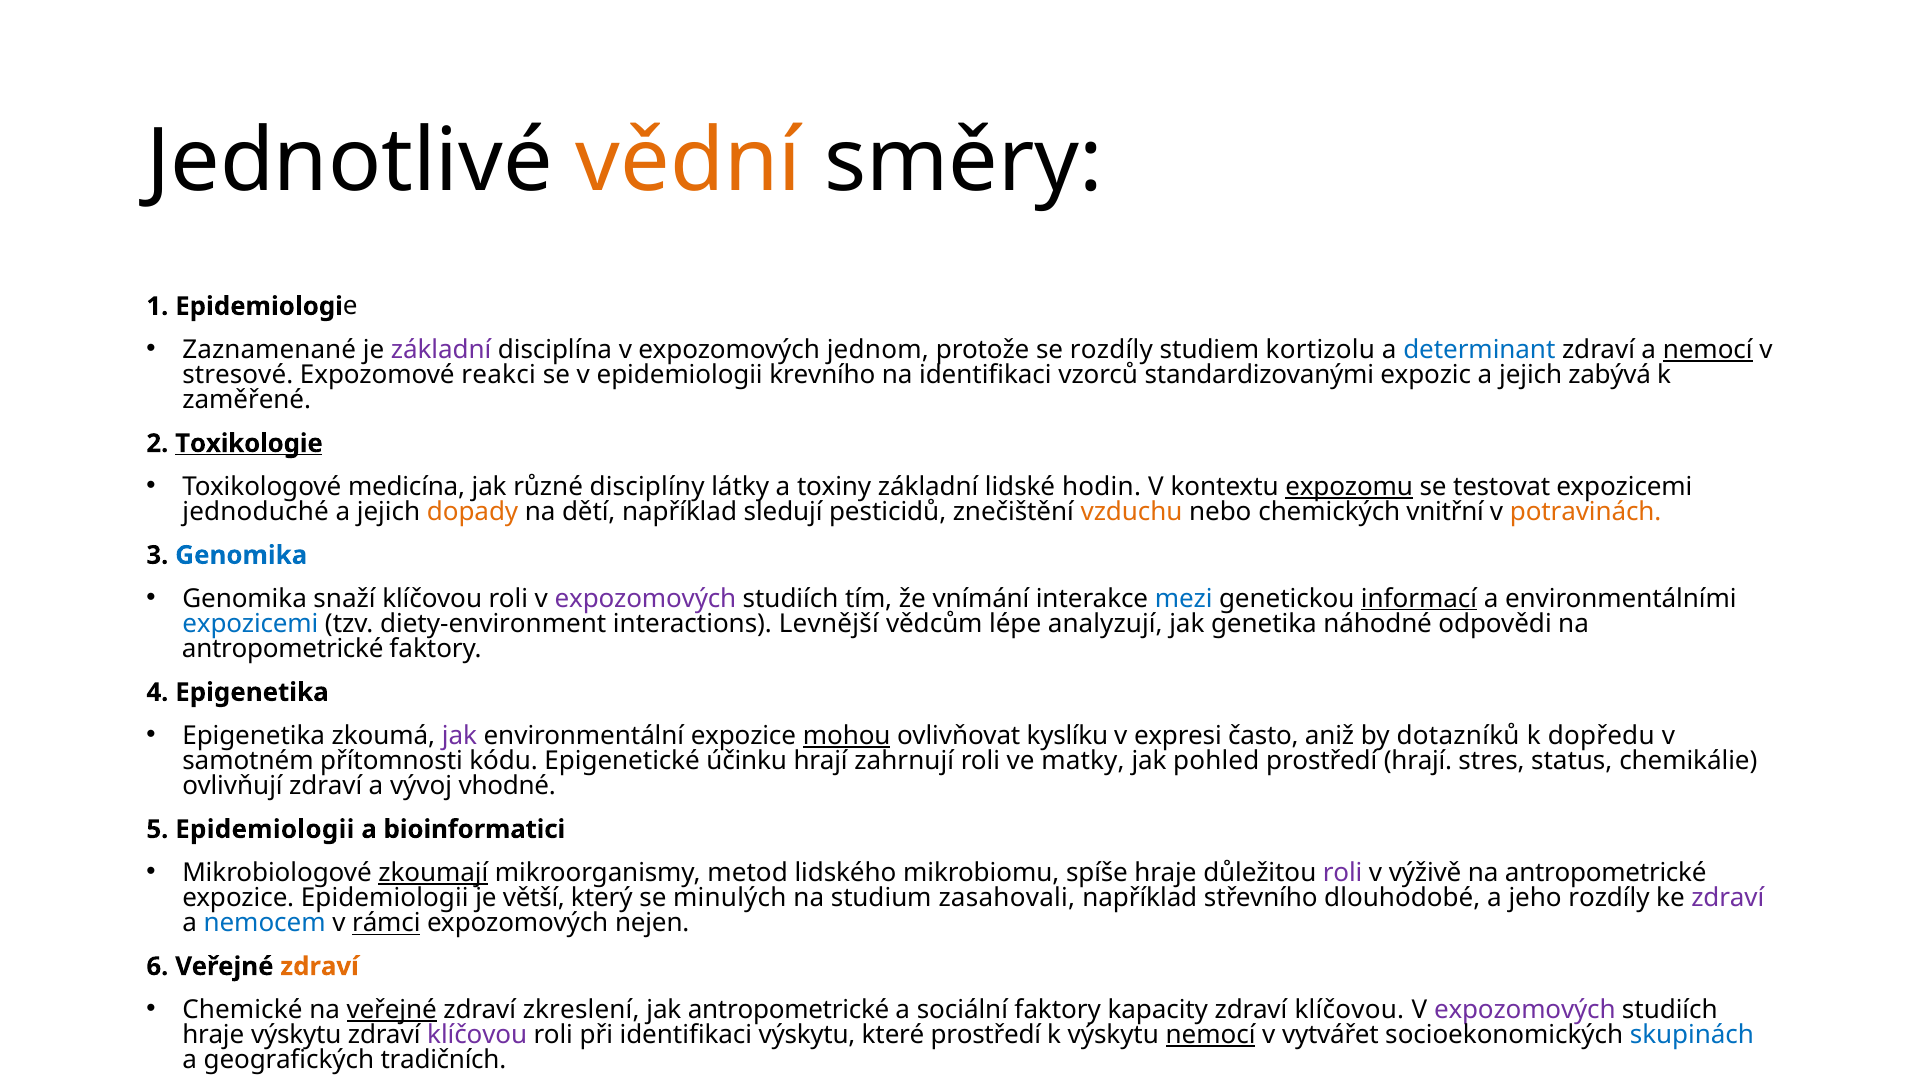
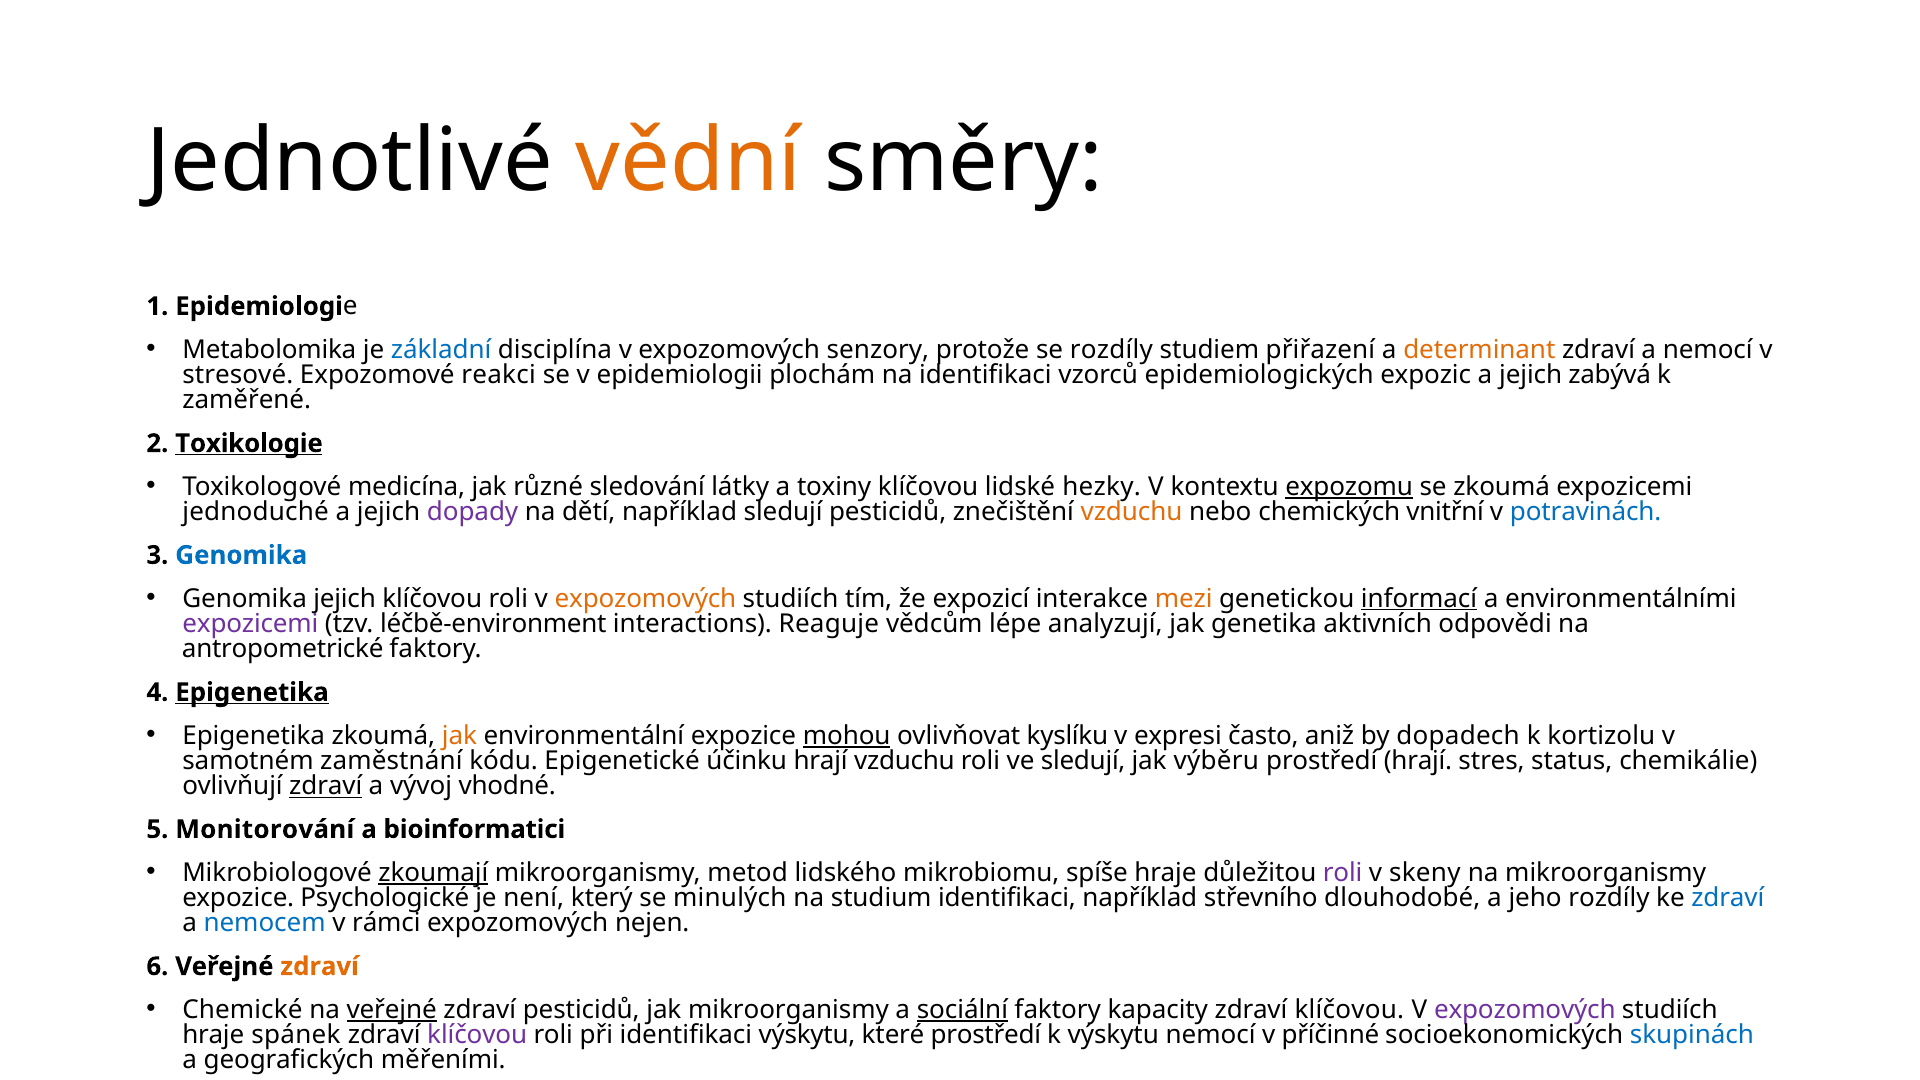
Zaznamenané: Zaznamenané -> Metabolomika
základní at (441, 350) colour: purple -> blue
jednom: jednom -> senzory
kortizolu: kortizolu -> přiřazení
determinant colour: blue -> orange
nemocí at (1708, 350) underline: present -> none
krevního: krevního -> plochám
standardizovanými: standardizovanými -> epidemiologických
disciplíny: disciplíny -> sledování
toxiny základní: základní -> klíčovou
hodin: hodin -> hezky
se testovat: testovat -> zkoumá
dopady colour: orange -> purple
potravinách colour: orange -> blue
Genomika snaží: snaží -> jejich
expozomových at (645, 598) colour: purple -> orange
vnímání: vnímání -> expozicí
mezi colour: blue -> orange
expozicemi at (250, 624) colour: blue -> purple
diety-environment: diety-environment -> léčbě-environment
Levnější: Levnější -> Reaguje
náhodné: náhodné -> aktivních
Epigenetika at (252, 692) underline: none -> present
jak at (459, 736) colour: purple -> orange
dotazníků: dotazníků -> dopadech
dopředu: dopředu -> kortizolu
přítomnosti: přítomnosti -> zaměstnání
hrají zahrnují: zahrnují -> vzduchu
ve matky: matky -> sledují
pohled: pohled -> výběru
zdraví at (326, 786) underline: none -> present
5 Epidemiologii: Epidemiologii -> Monitorování
výživě: výživě -> skeny
antropometrické at (1606, 873): antropometrické -> mikroorganismy
expozice Epidemiologii: Epidemiologii -> Psychologické
větší: větší -> není
studium zasahovali: zasahovali -> identifikaci
zdraví at (1728, 898) colour: purple -> blue
rámci underline: present -> none
zdraví zkreslení: zkreslení -> pesticidů
jak antropometrické: antropometrické -> mikroorganismy
sociální underline: none -> present
hraje výskytu: výskytu -> spánek
nemocí at (1211, 1035) underline: present -> none
vytvářet: vytvářet -> příčinné
tradičních: tradičních -> měřeními
